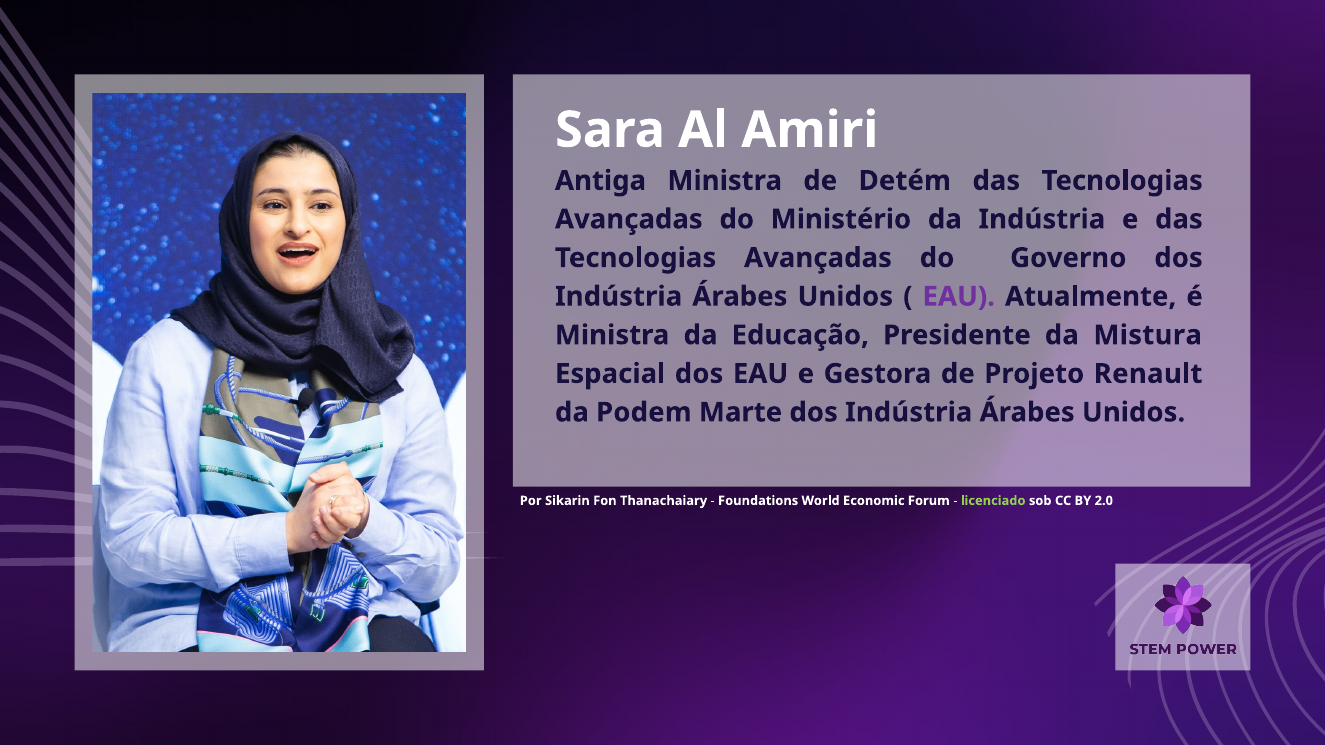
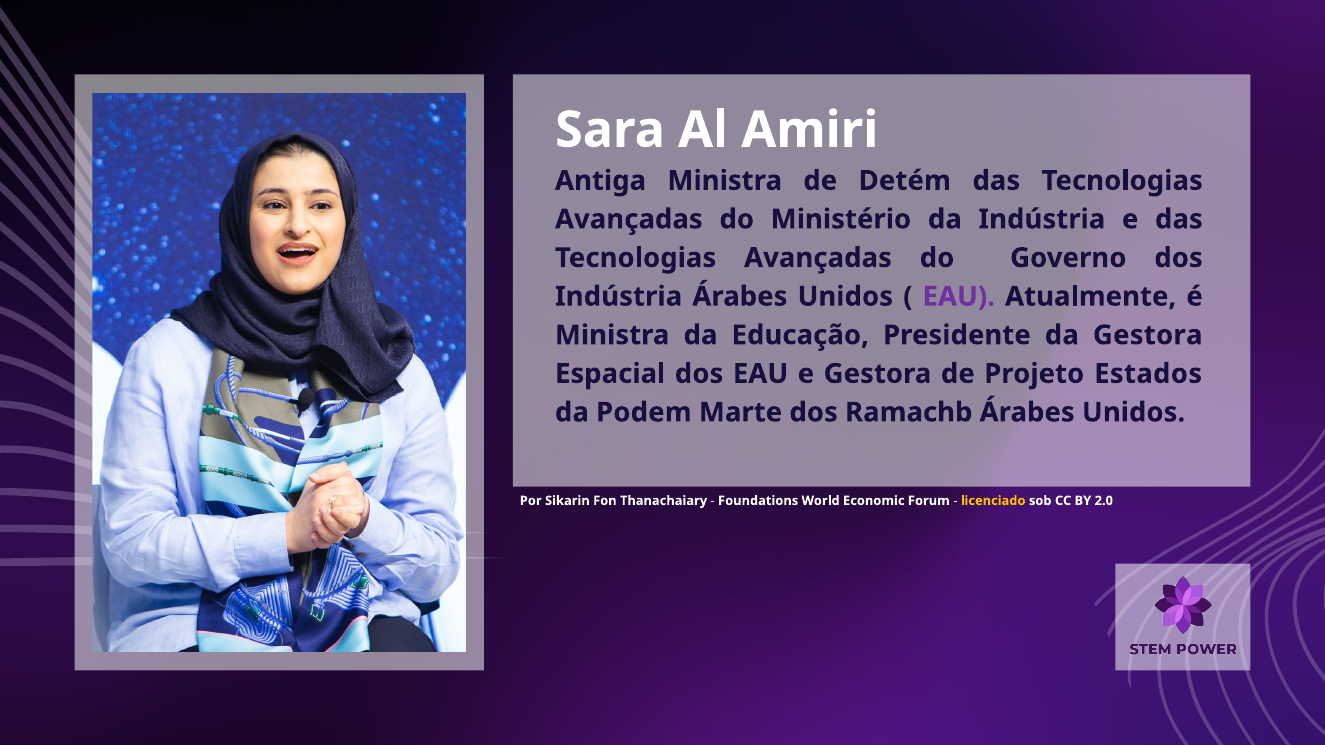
da Mistura: Mistura -> Gestora
Renault: Renault -> Estados
Marte dos Indústria: Indústria -> Ramachb
licenciado colour: light green -> yellow
